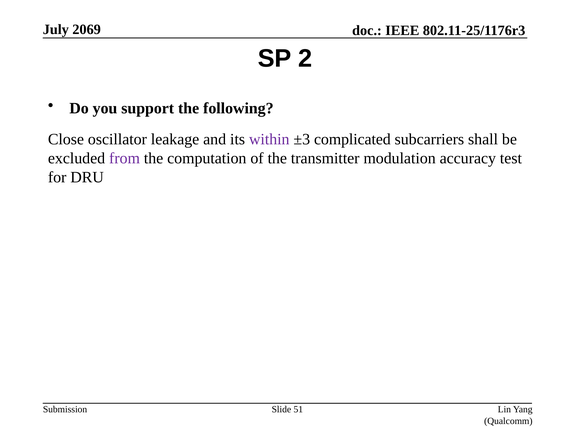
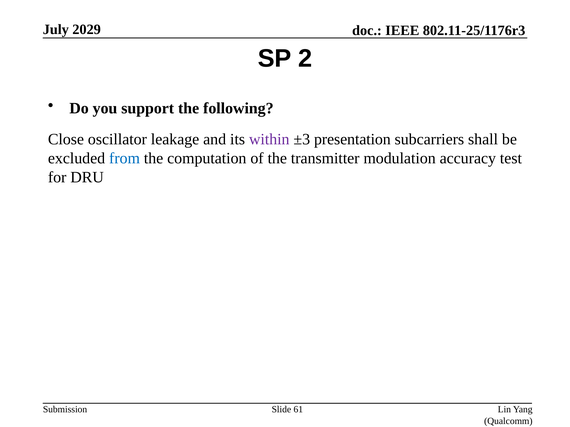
2069: 2069 -> 2029
complicated: complicated -> presentation
from colour: purple -> blue
51: 51 -> 61
